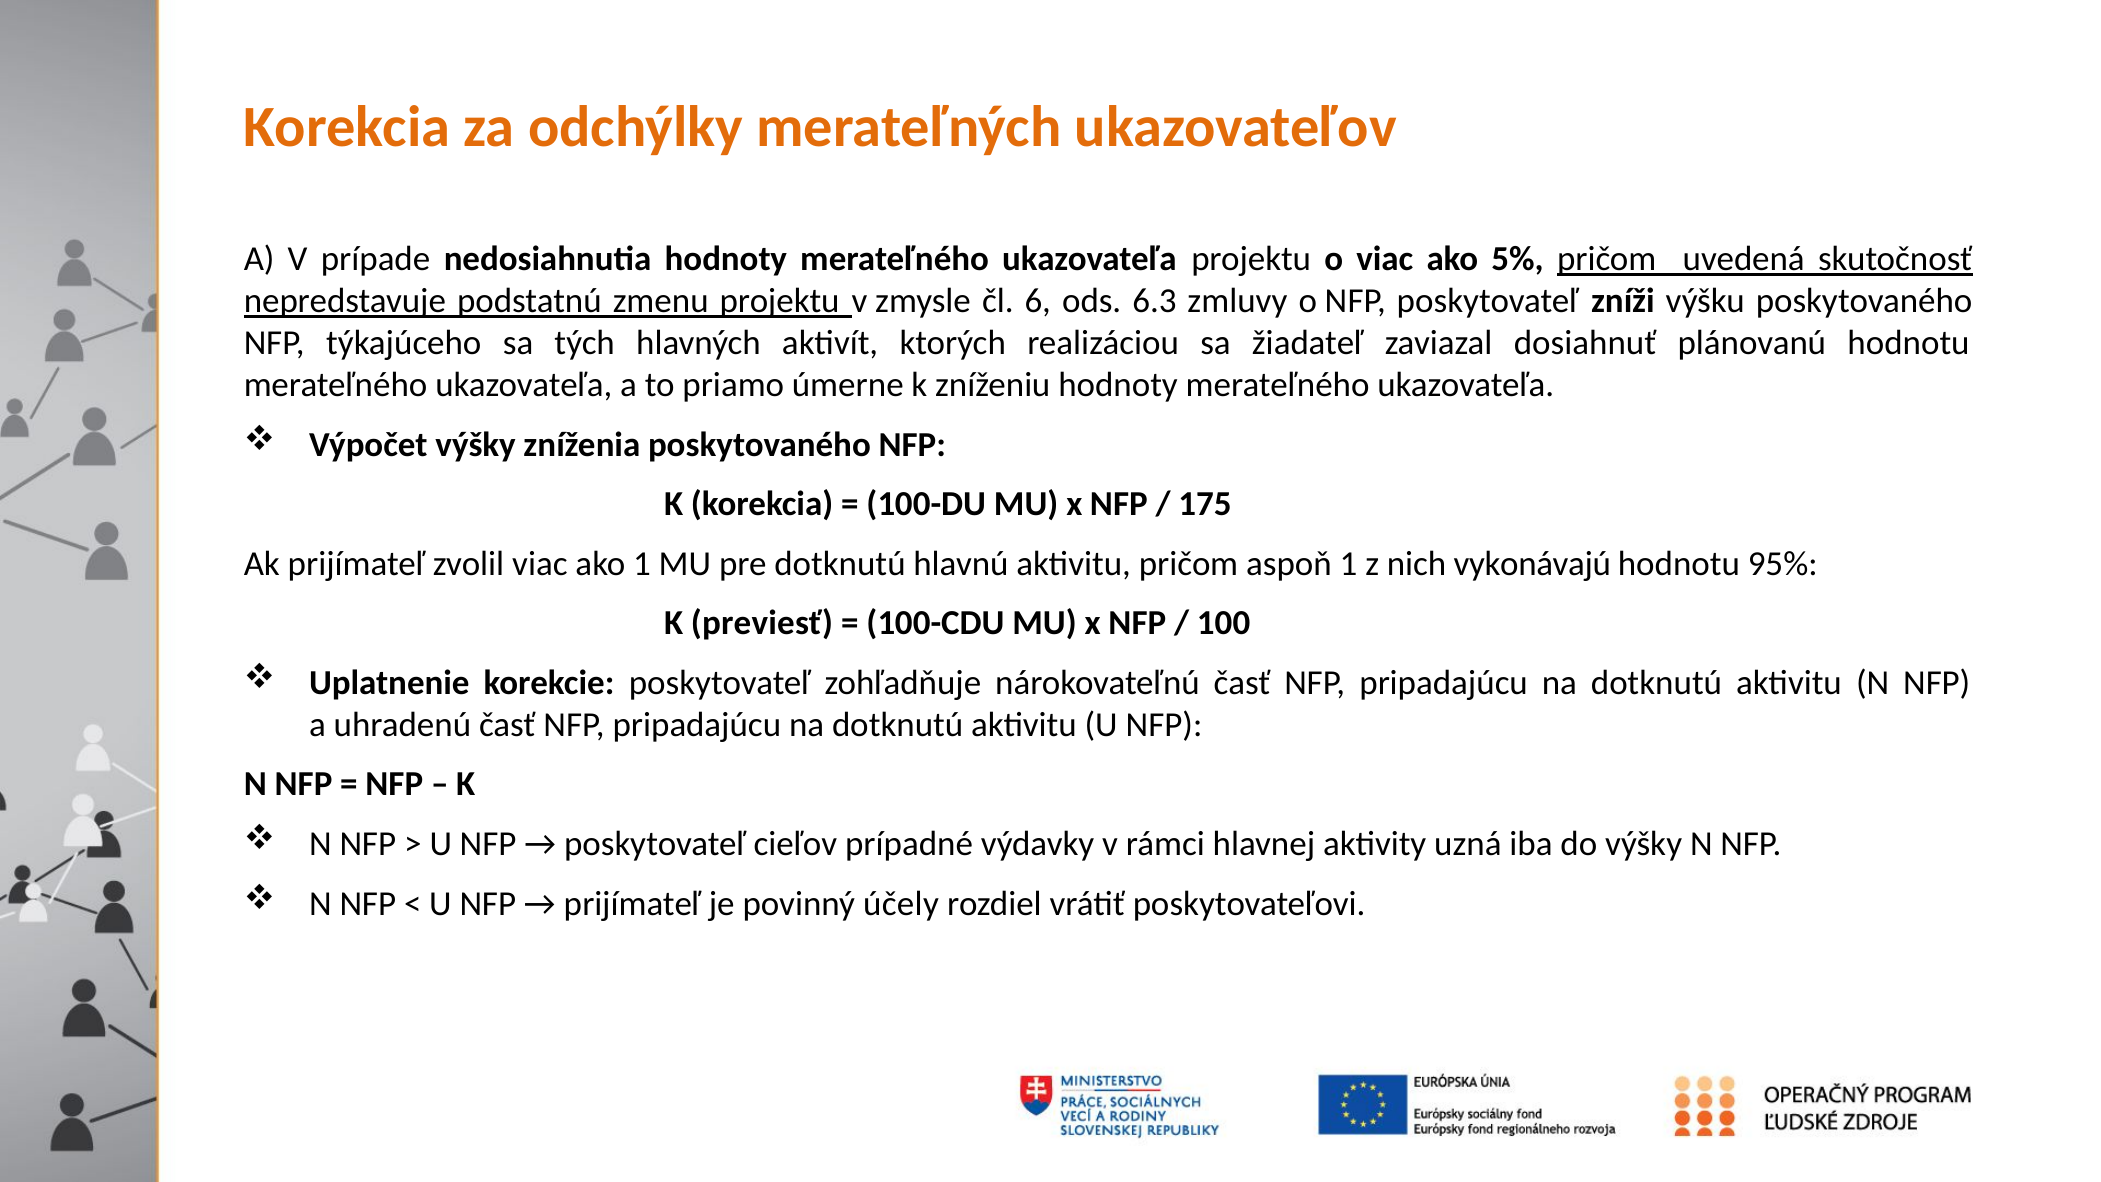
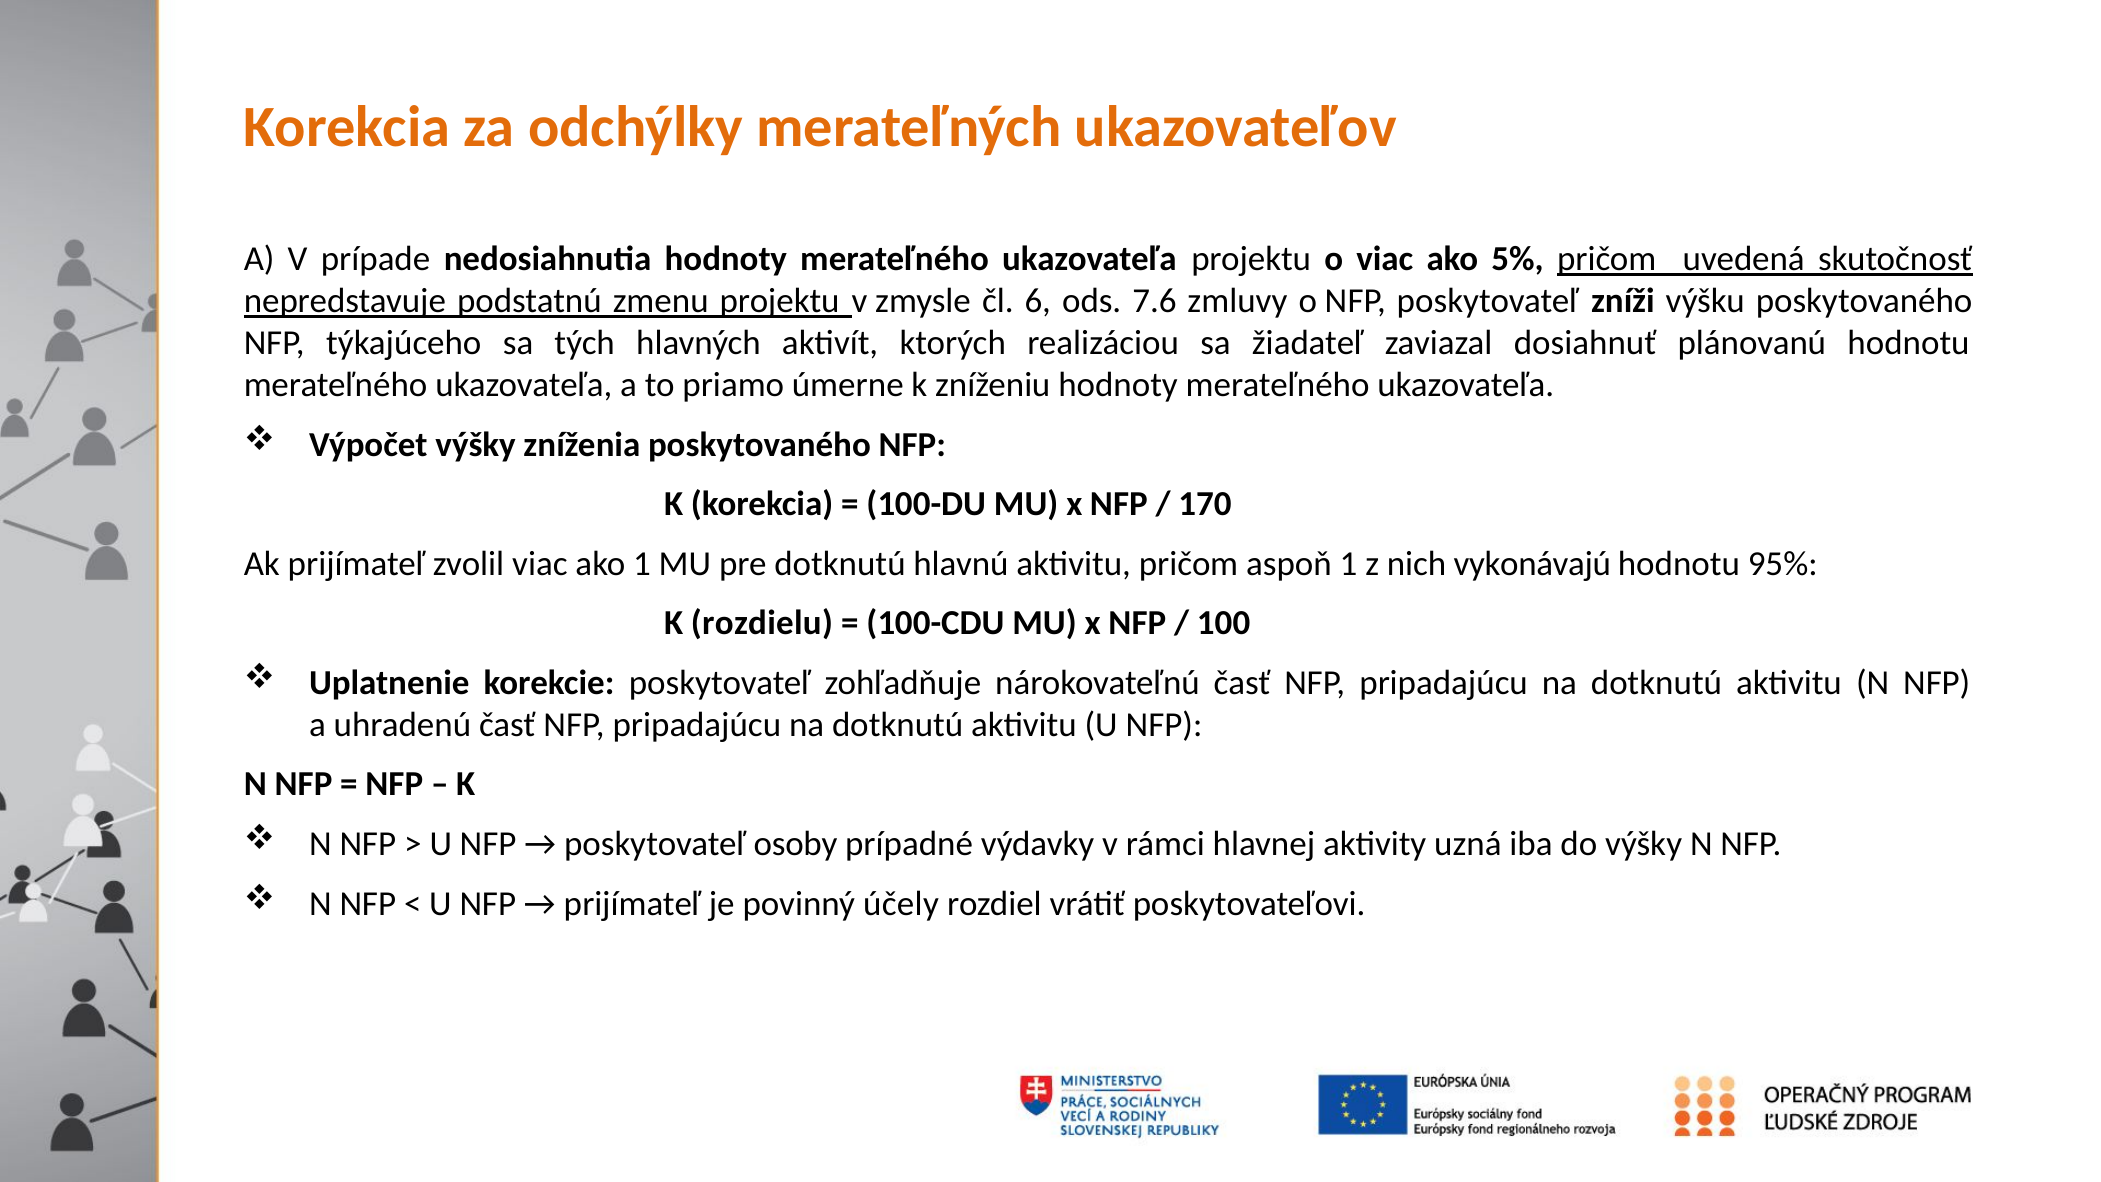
6.3: 6.3 -> 7.6
175: 175 -> 170
previesť: previesť -> rozdielu
cieľov: cieľov -> osoby
